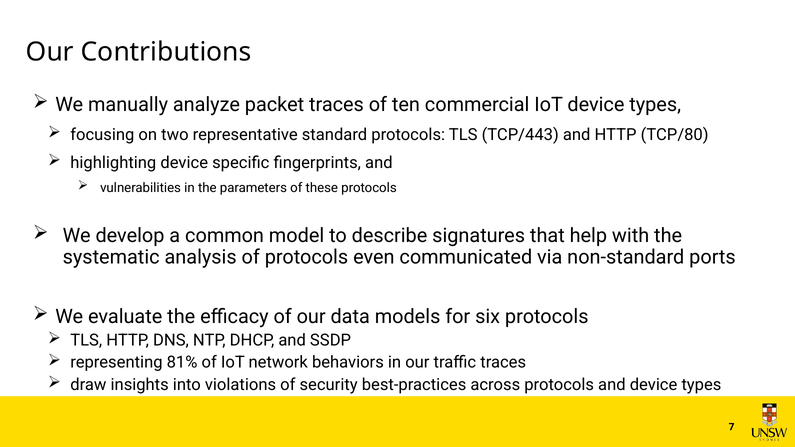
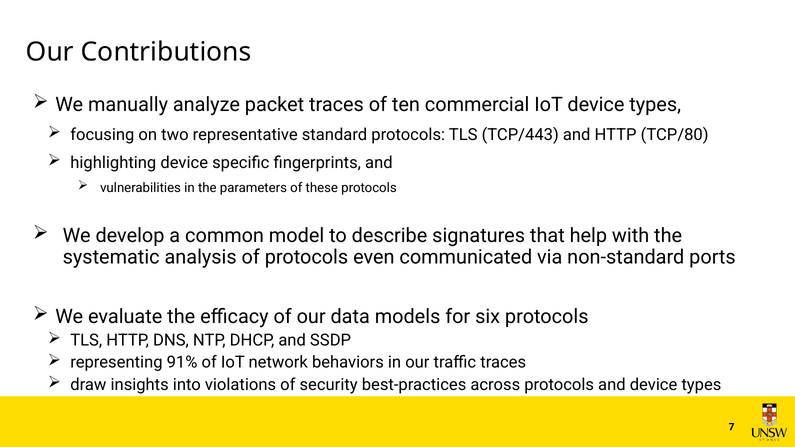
81%: 81% -> 91%
